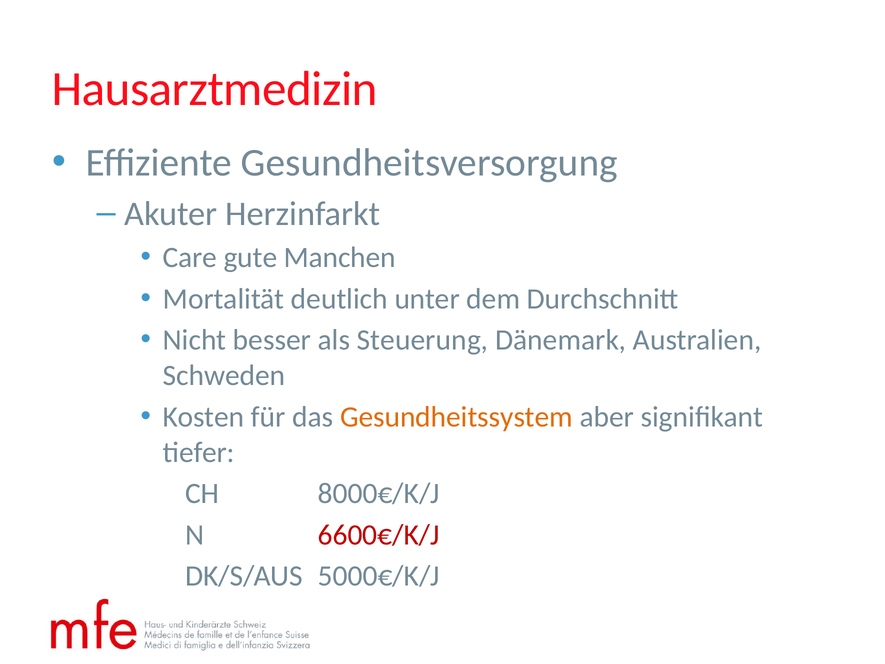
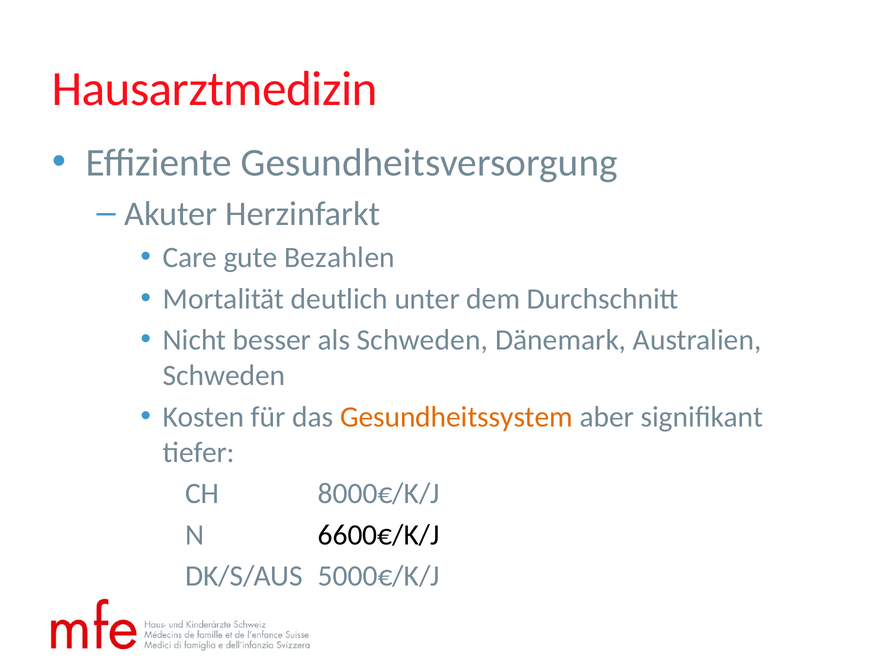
Manchen: Manchen -> Bezahlen
als Steuerung: Steuerung -> Schweden
6600€/K/J colour: red -> black
